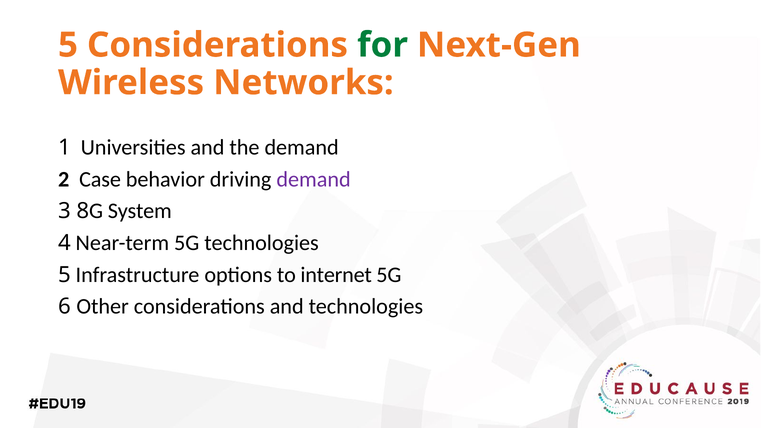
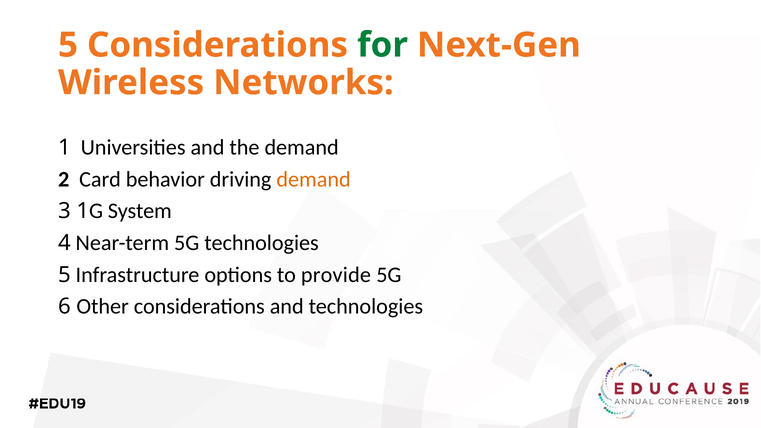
Case: Case -> Card
demand at (314, 179) colour: purple -> orange
3 8: 8 -> 1
internet: internet -> provide
